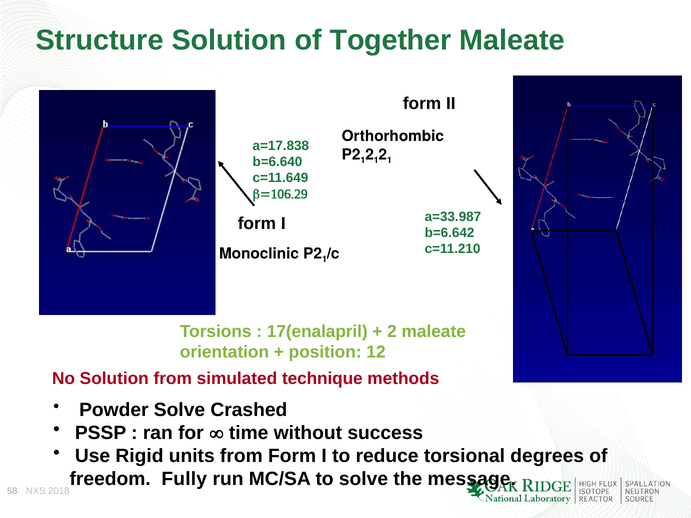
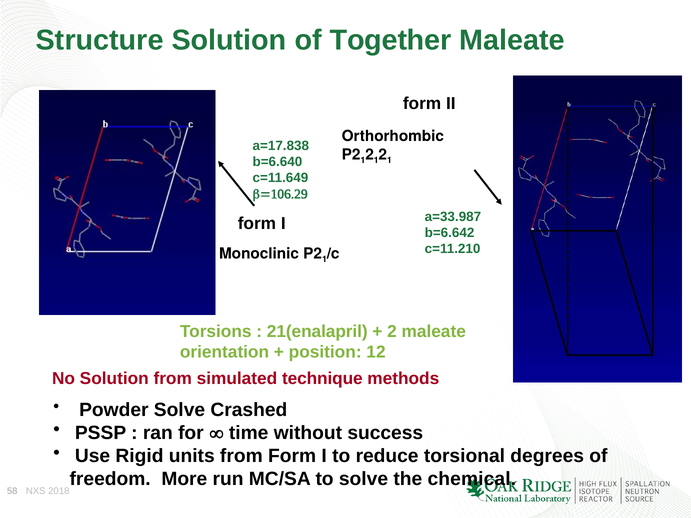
17(enalapril: 17(enalapril -> 21(enalapril
Fully: Fully -> More
message: message -> chemical
